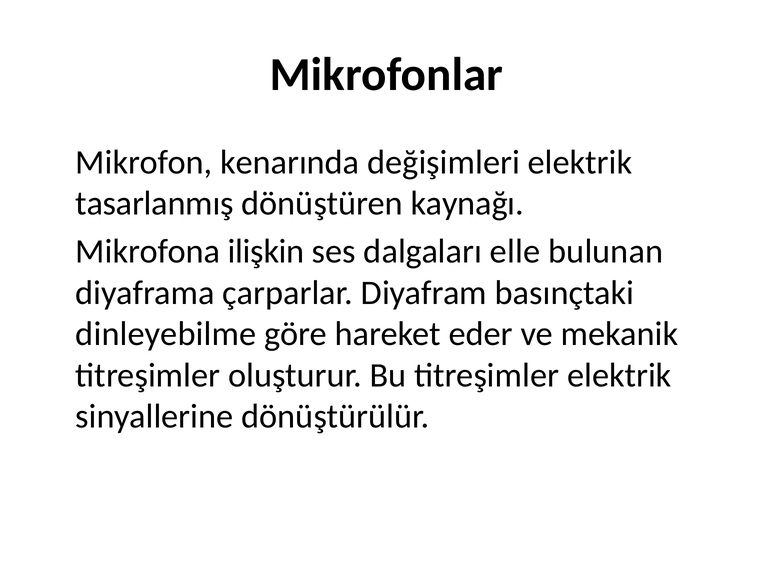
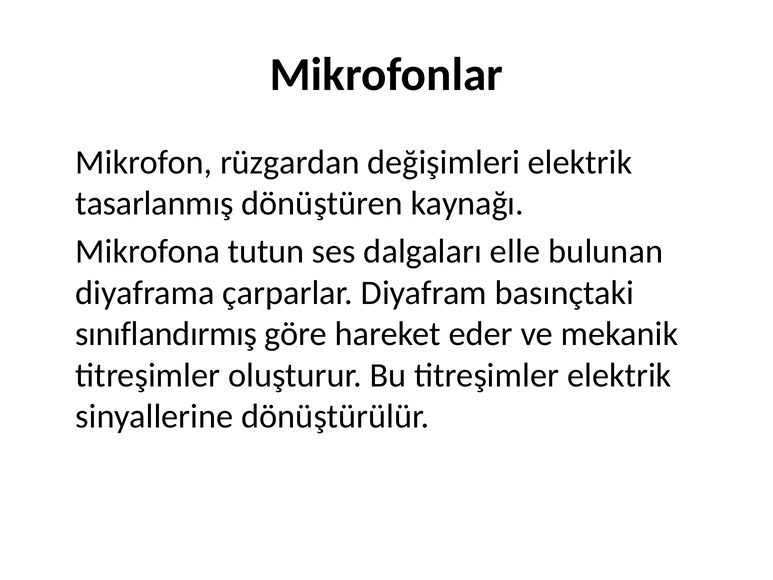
kenarında: kenarında -> rüzgardan
ilişkin: ilişkin -> tutun
dinleyebilme: dinleyebilme -> sınıflandırmış
